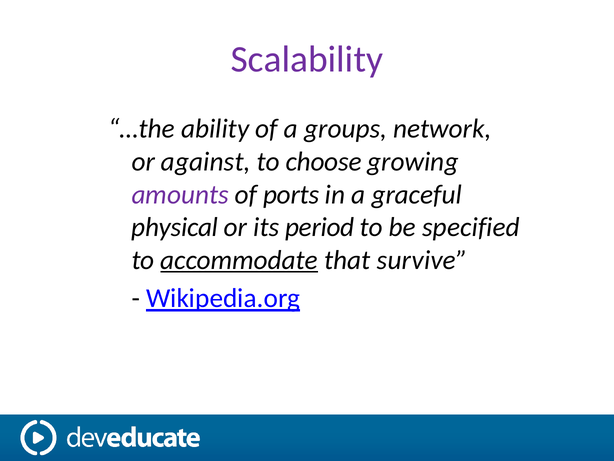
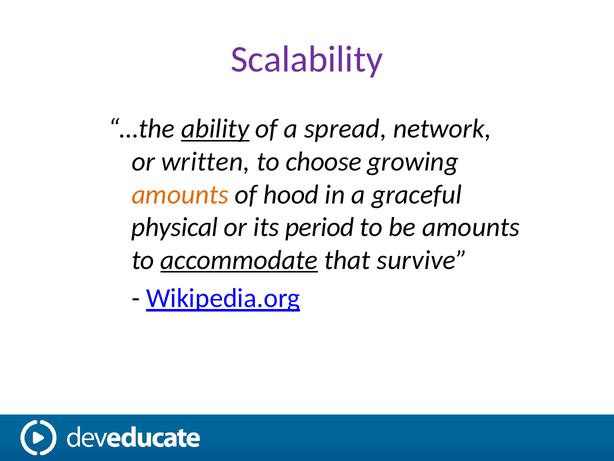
ability underline: none -> present
groups: groups -> spread
against: against -> written
amounts at (180, 194) colour: purple -> orange
ports: ports -> hood
be specified: specified -> amounts
